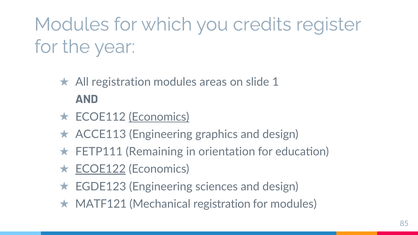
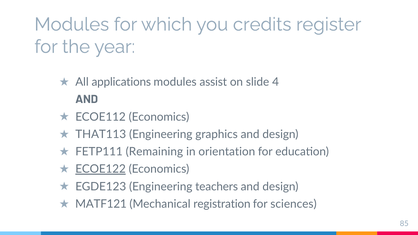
All registration: registration -> applications
areas: areas -> assist
1: 1 -> 4
Economics at (159, 117) underline: present -> none
ACCE113: ACCE113 -> THAT113
sciences: sciences -> teachers
for modules: modules -> sciences
